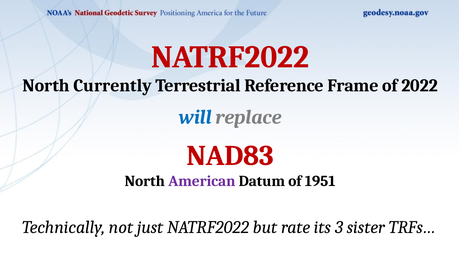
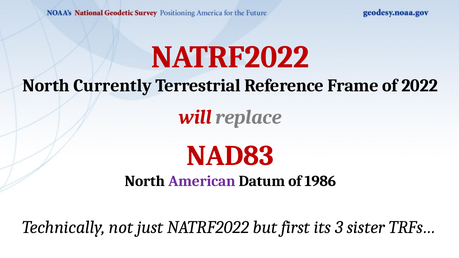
will colour: blue -> red
1951: 1951 -> 1986
rate: rate -> first
